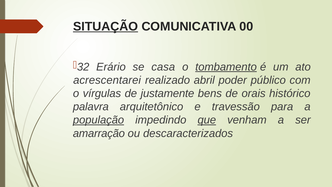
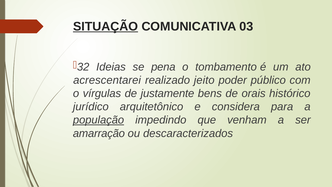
00: 00 -> 03
Erário: Erário -> Ideias
casa: casa -> pena
tombamento underline: present -> none
abril: abril -> jeito
palavra: palavra -> jurídico
travessão: travessão -> considera
que underline: present -> none
